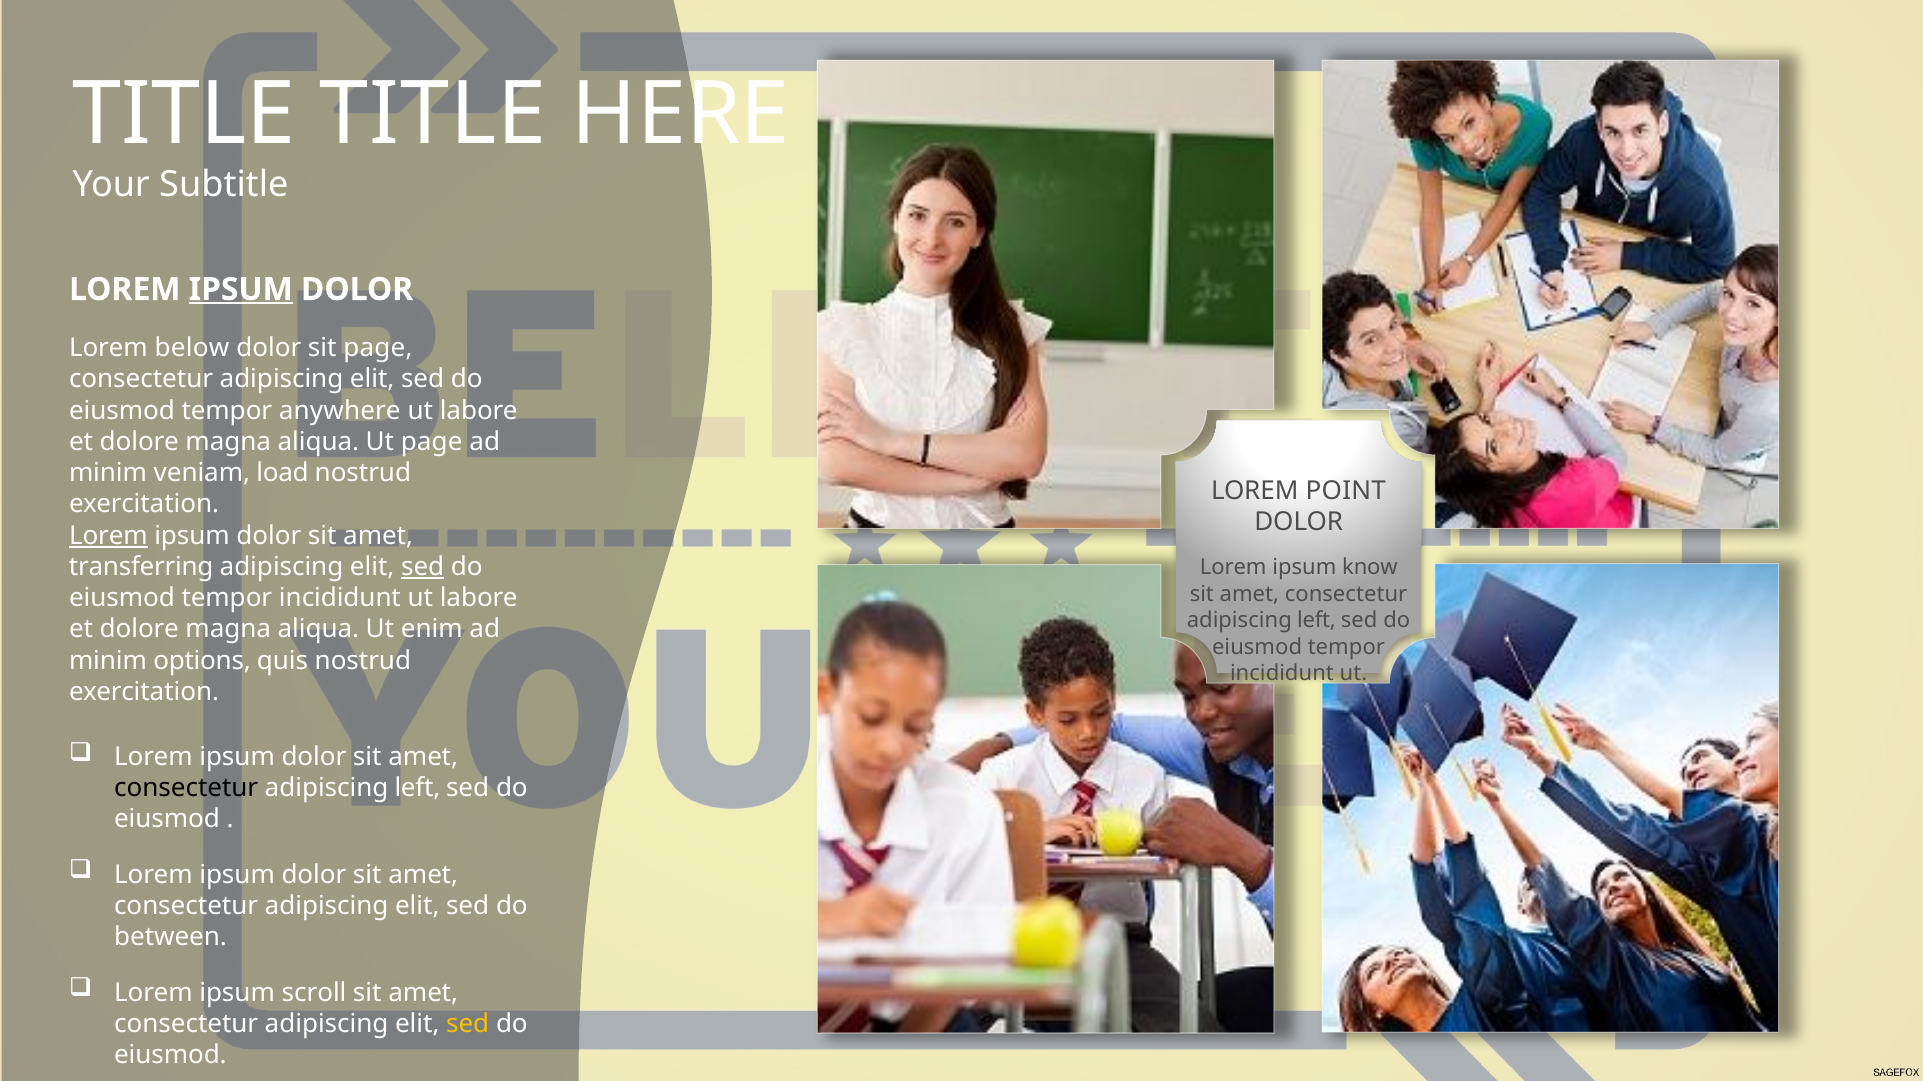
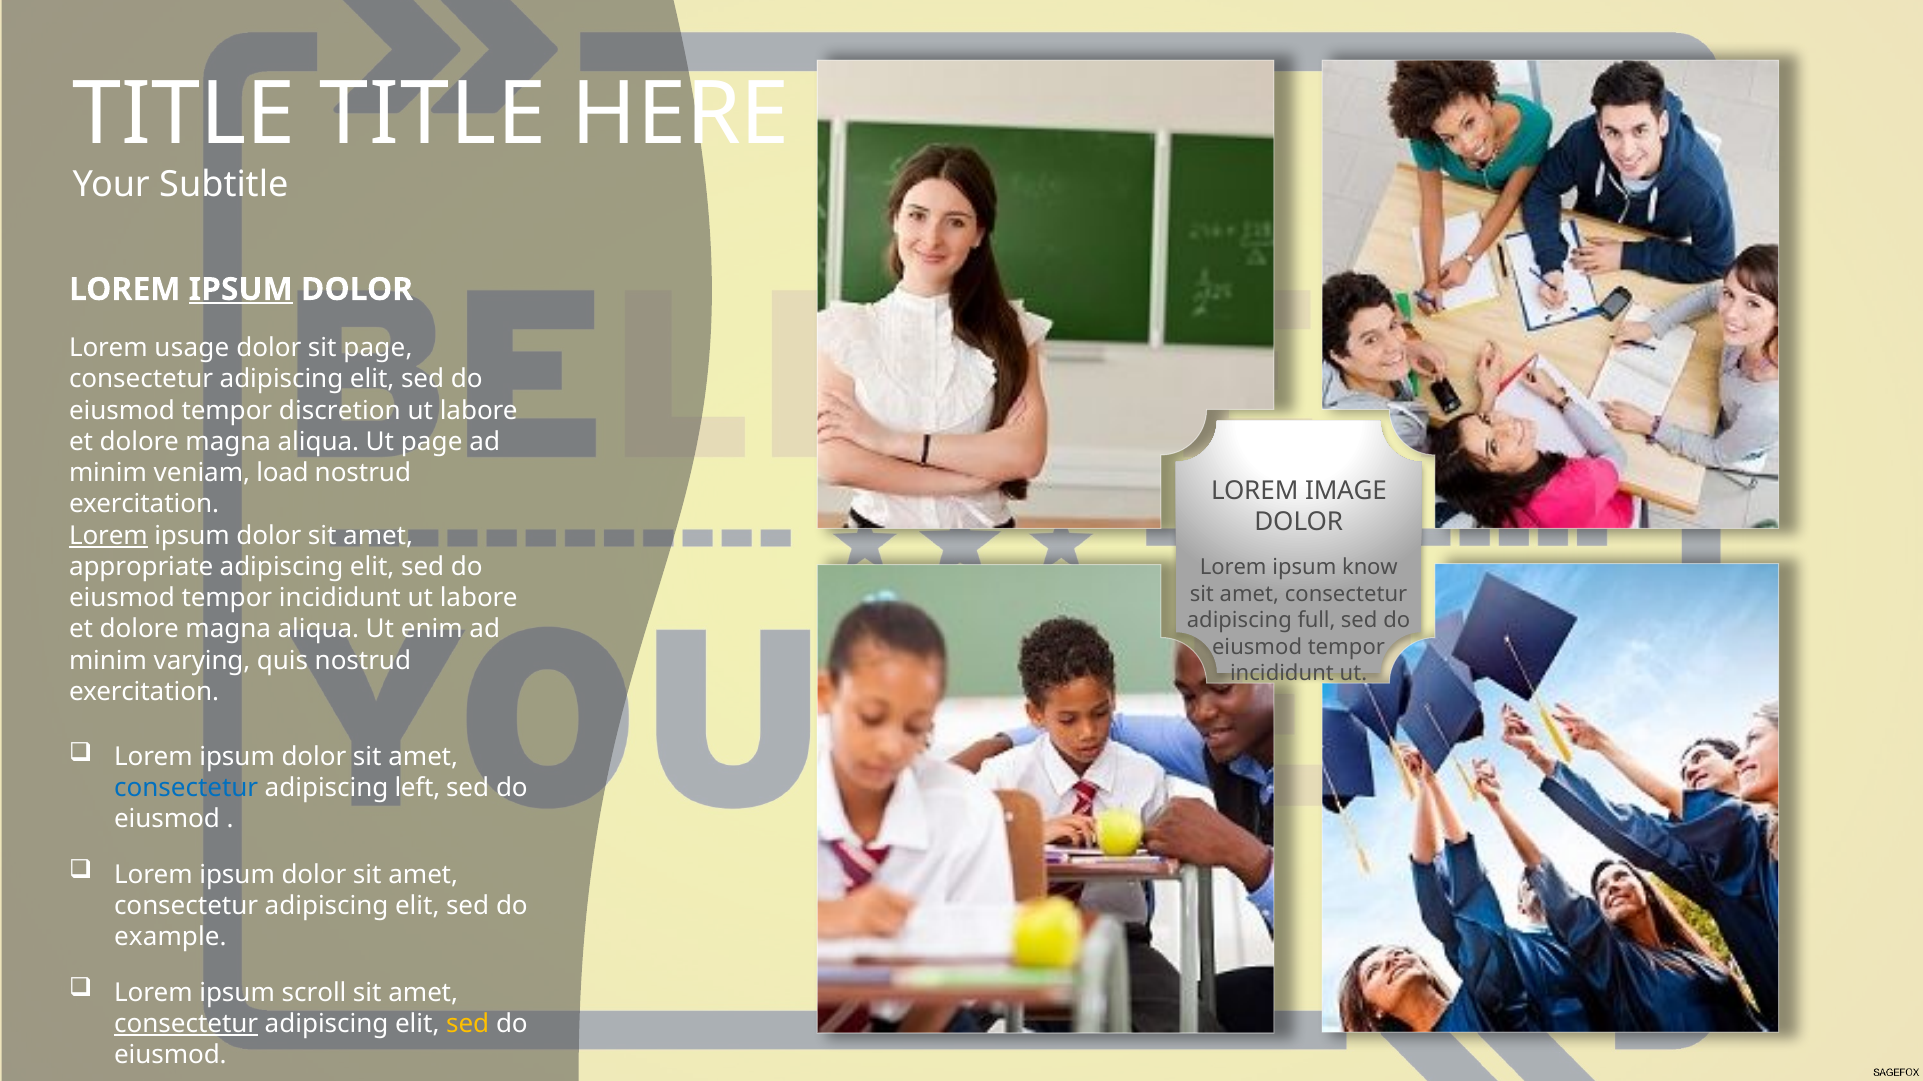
below: below -> usage
anywhere: anywhere -> discretion
POINT: POINT -> IMAGE
transferring: transferring -> appropriate
sed at (423, 567) underline: present -> none
left at (1317, 621): left -> full
options: options -> varying
consectetur at (186, 789) colour: black -> blue
between: between -> example
consectetur at (186, 1024) underline: none -> present
